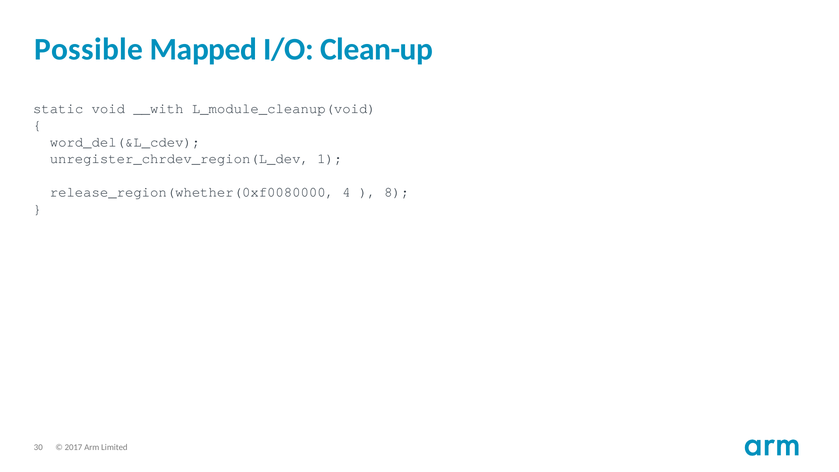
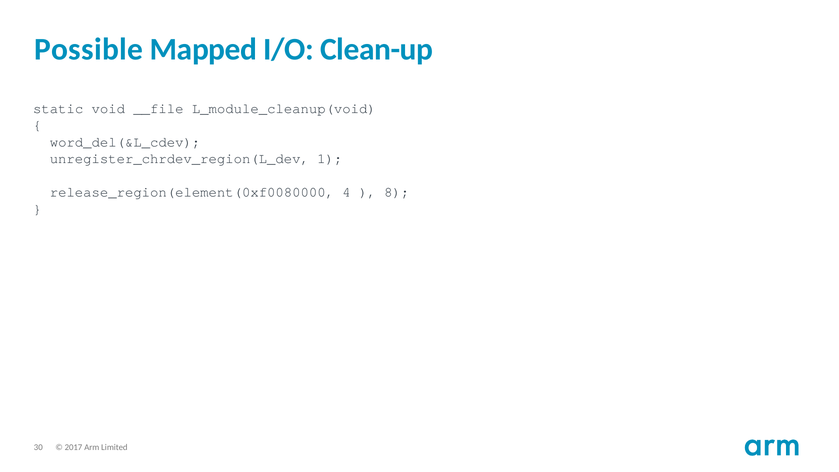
__with: __with -> __file
release_region(whether(0xf0080000: release_region(whether(0xf0080000 -> release_region(element(0xf0080000
